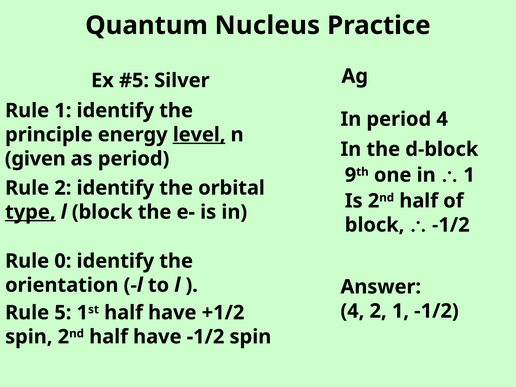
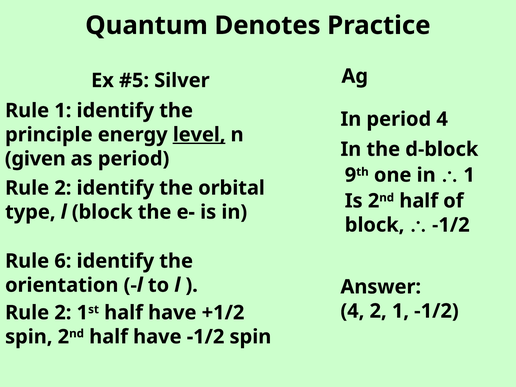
Nucleus: Nucleus -> Denotes
type underline: present -> none
0: 0 -> 6
5 at (63, 313): 5 -> 2
